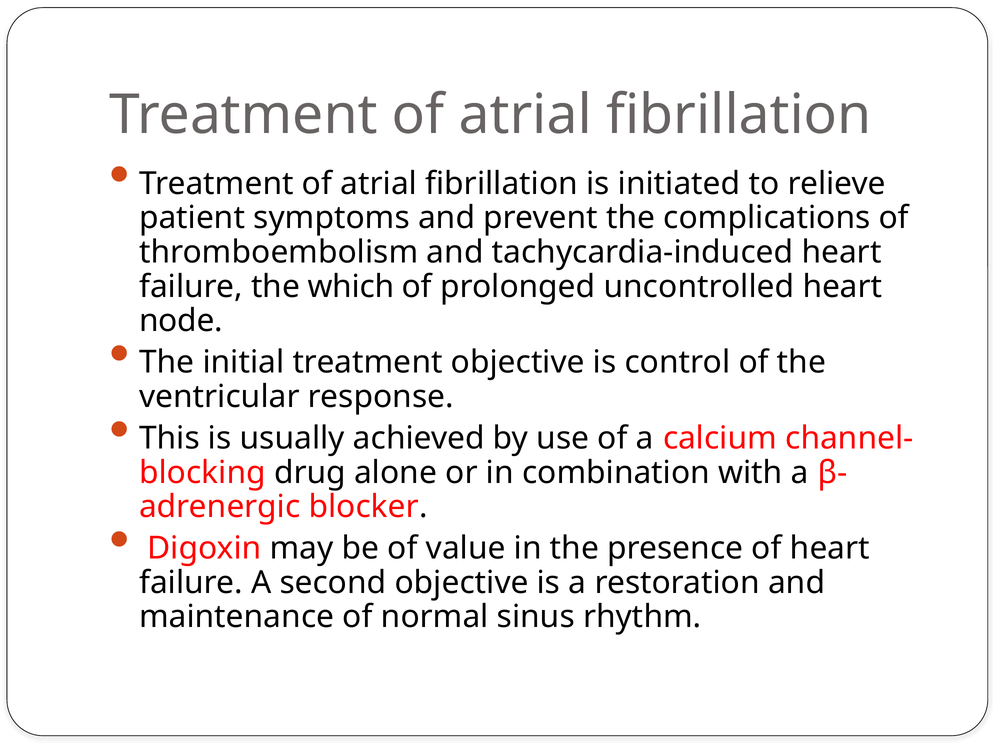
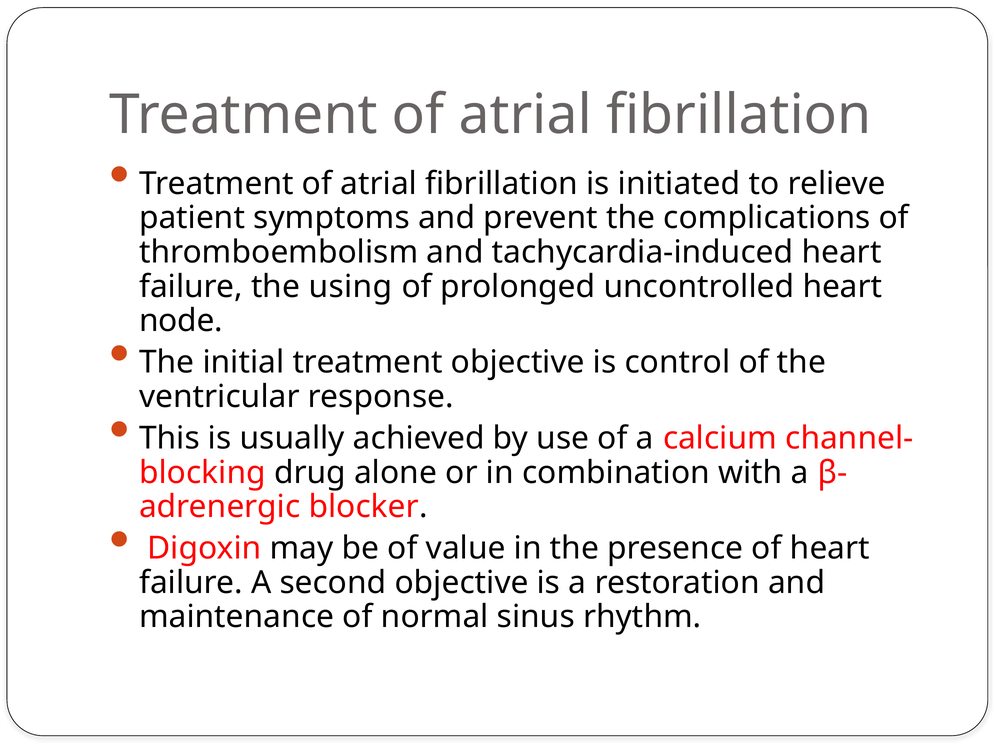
which: which -> using
